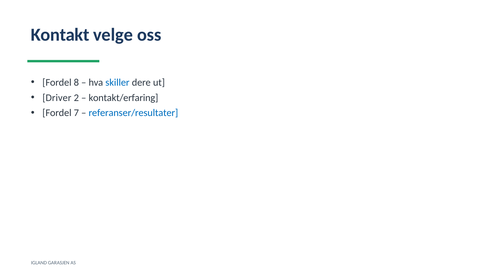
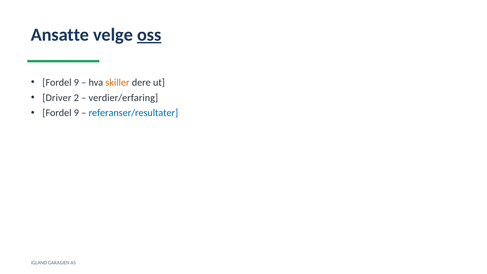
Kontakt: Kontakt -> Ansatte
oss underline: none -> present
8 at (76, 82): 8 -> 9
skiller colour: blue -> orange
kontakt/erfaring: kontakt/erfaring -> verdier/erfaring
7 at (76, 113): 7 -> 9
